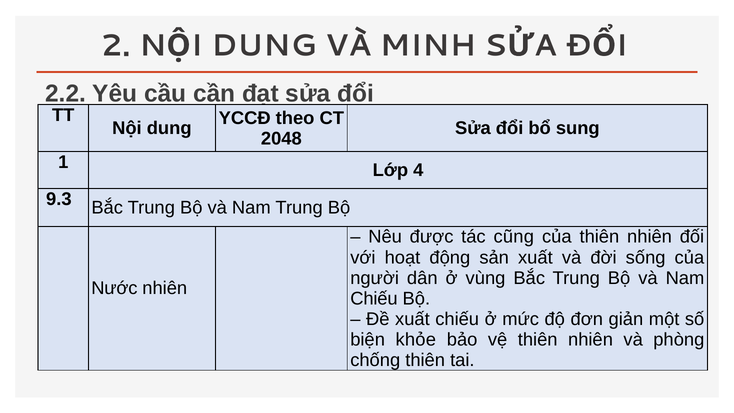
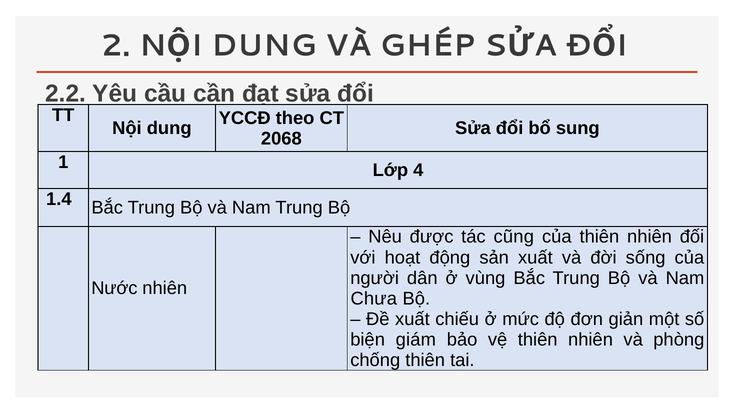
MINH: MINH -> GHÉP
2048: 2048 -> 2068
9.3: 9.3 -> 1.4
Chiếu at (374, 298): Chiếu -> Chưa
khỏe: khỏe -> giám
